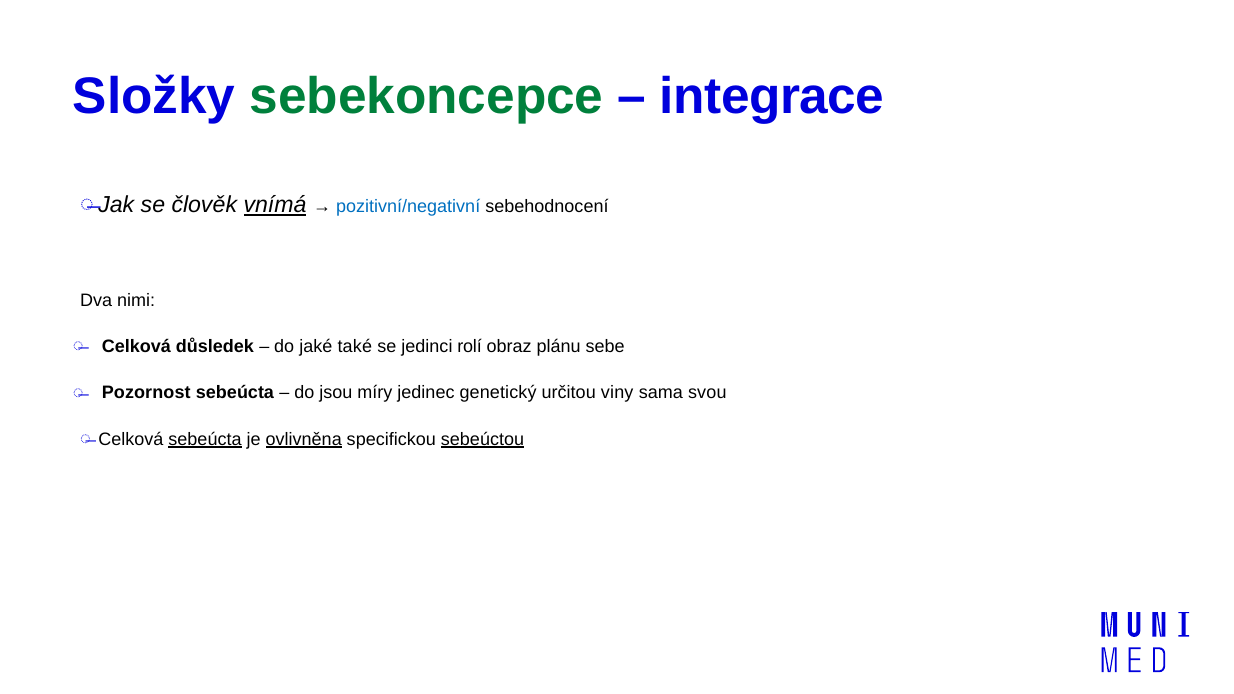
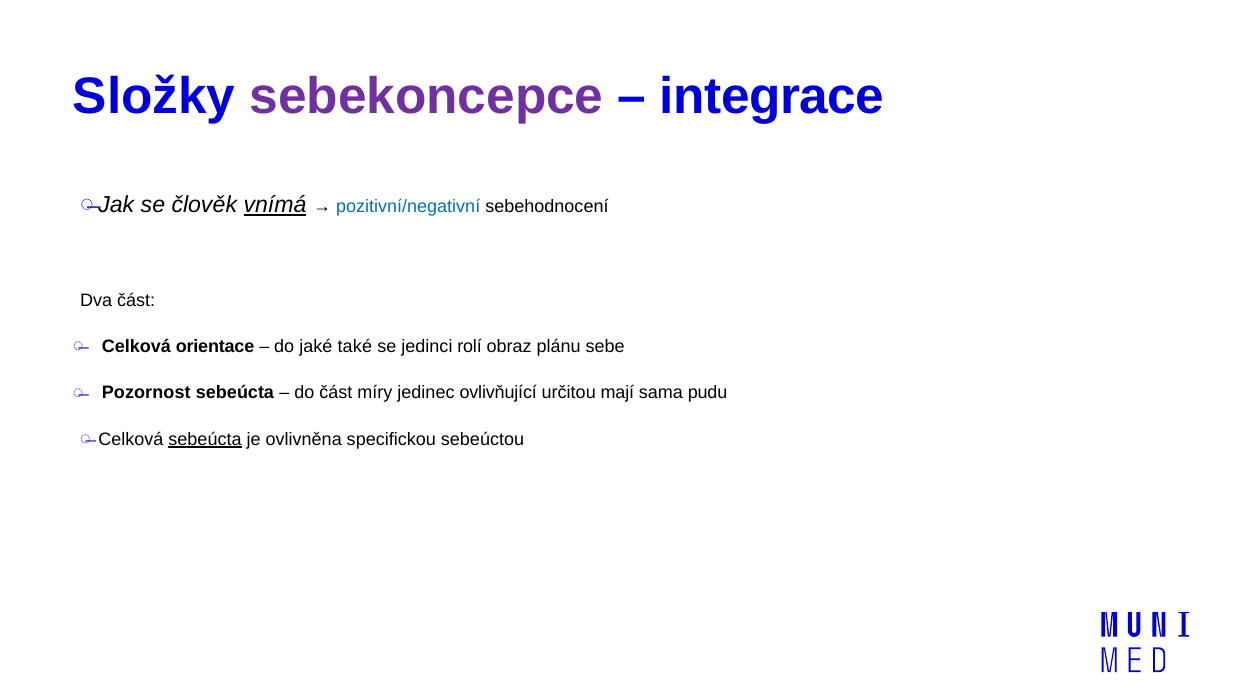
sebekoncepce colour: green -> purple
Dva nimi: nimi -> část
důsledek: důsledek -> orientace
do jsou: jsou -> část
genetický: genetický -> ovlivňující
viny: viny -> mají
svou: svou -> pudu
ovlivněna underline: present -> none
sebeúctou underline: present -> none
